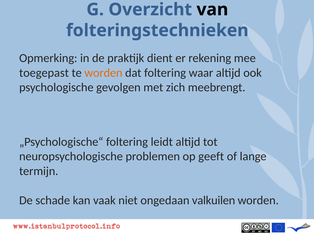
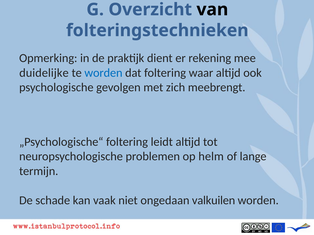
toegepast: toegepast -> duidelijke
worden at (103, 73) colour: orange -> blue
geeft: geeft -> helm
